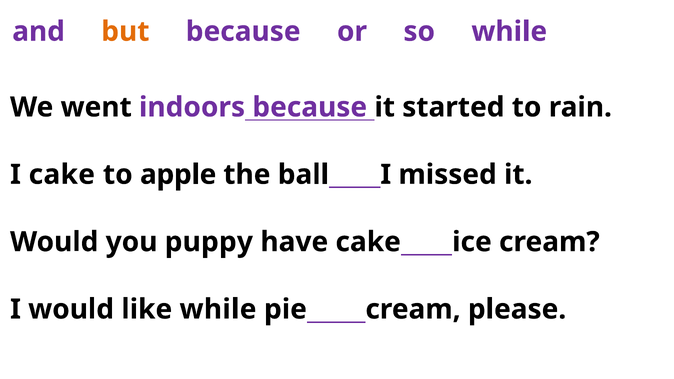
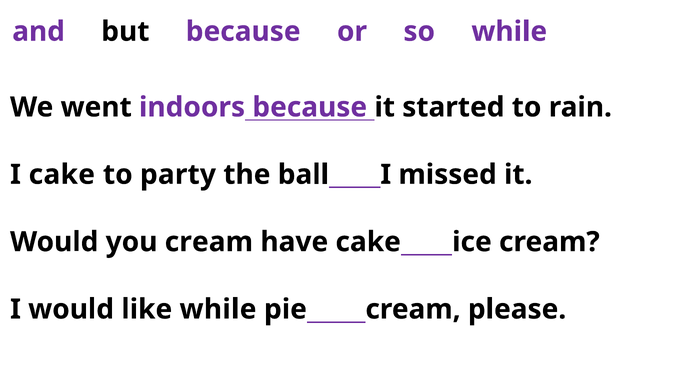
but colour: orange -> black
apple: apple -> party
you puppy: puppy -> cream
